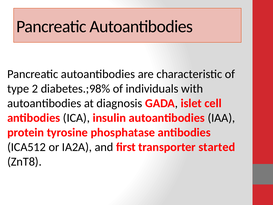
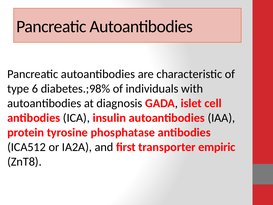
2: 2 -> 6
started: started -> empiric
